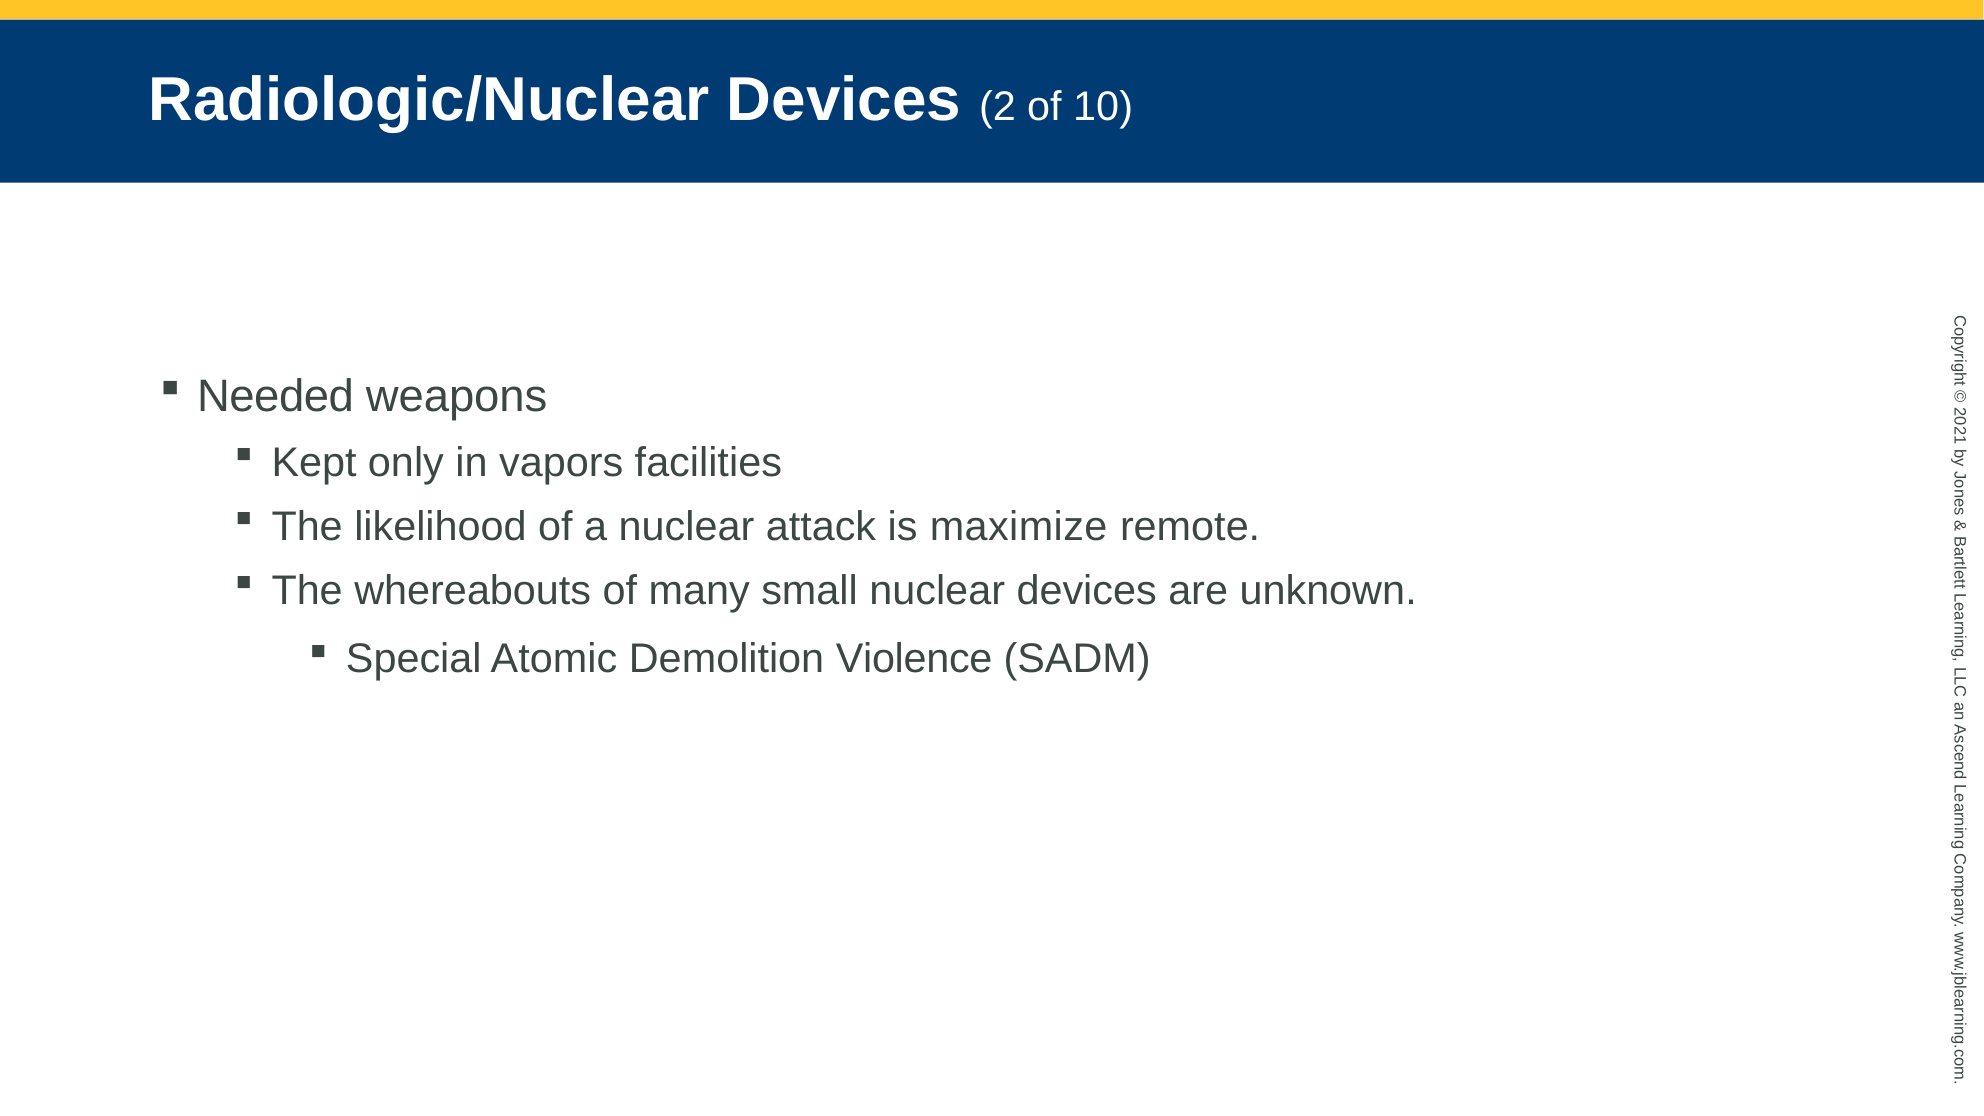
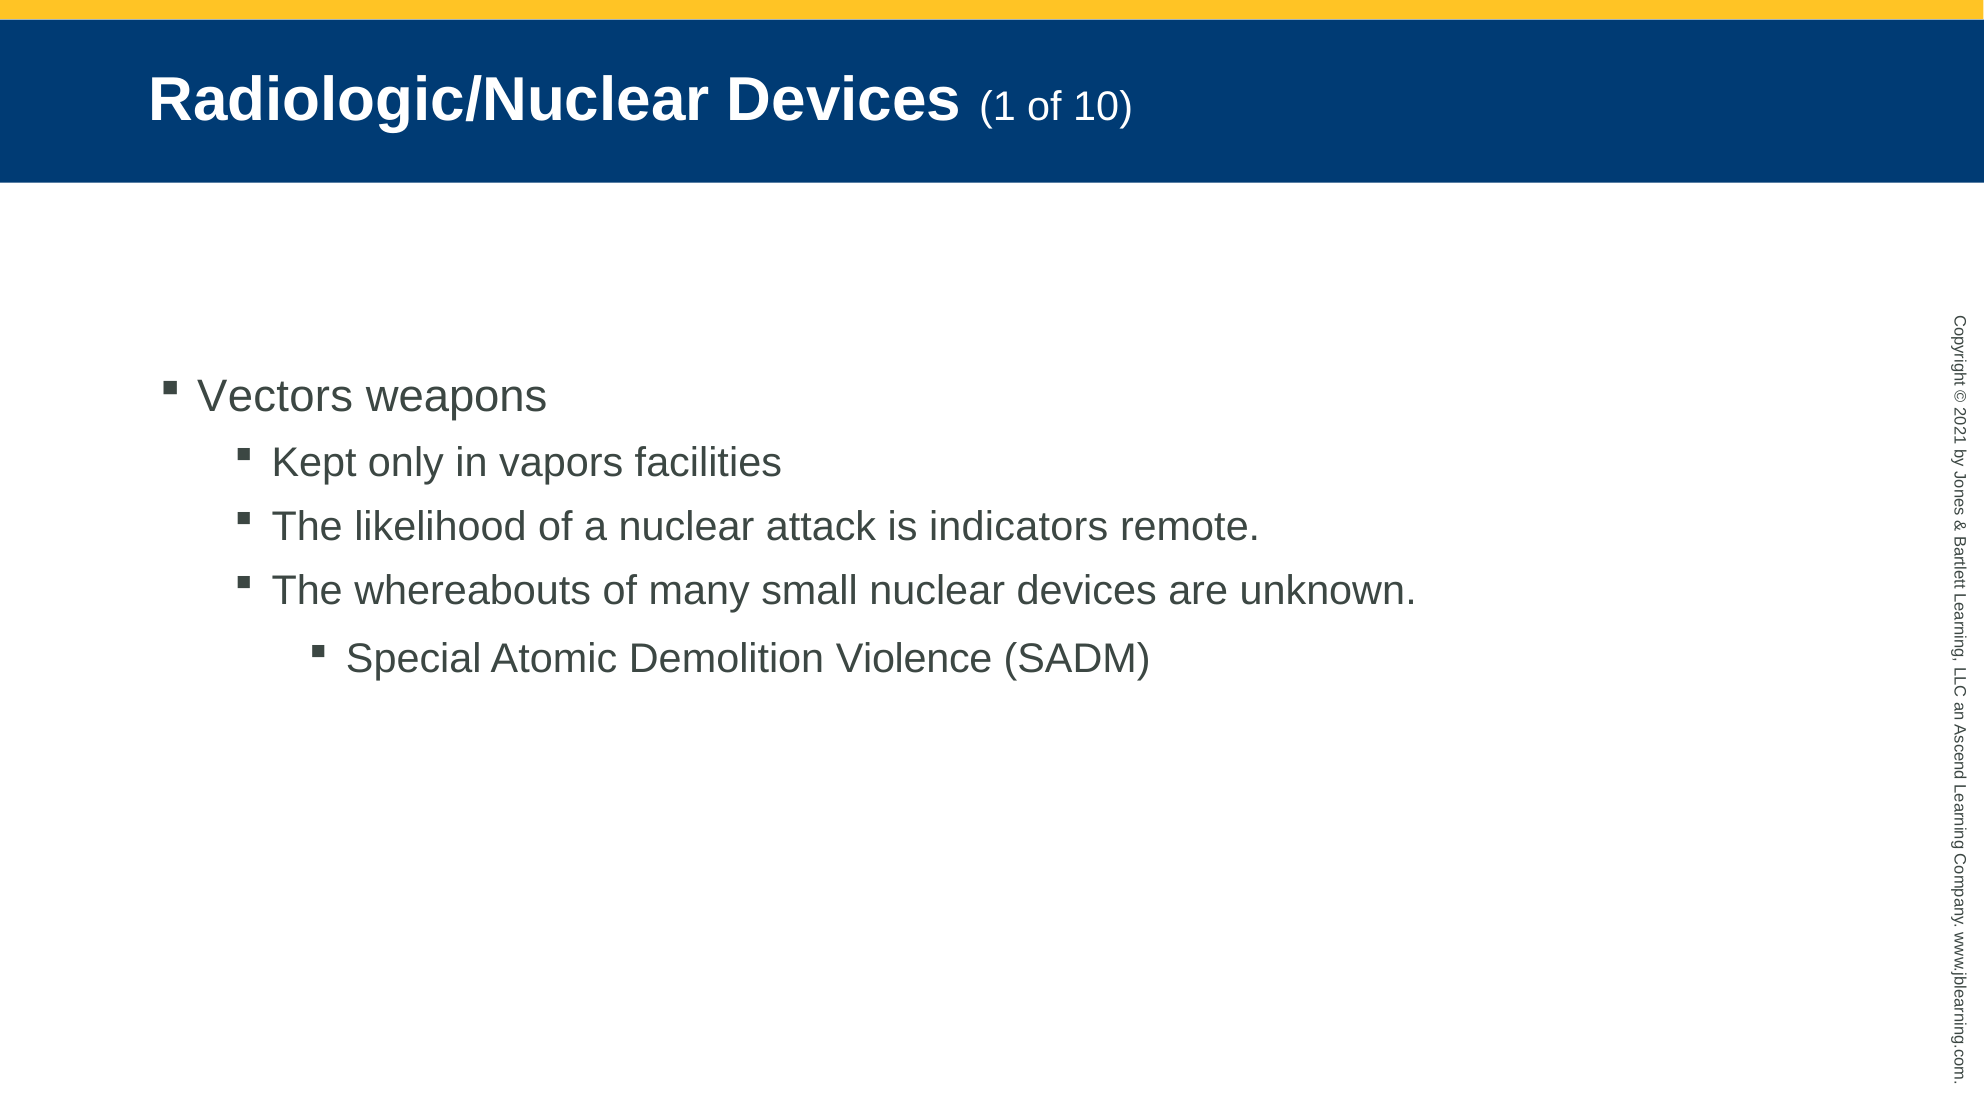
Devices 2: 2 -> 1
Needed: Needed -> Vectors
maximize: maximize -> indicators
